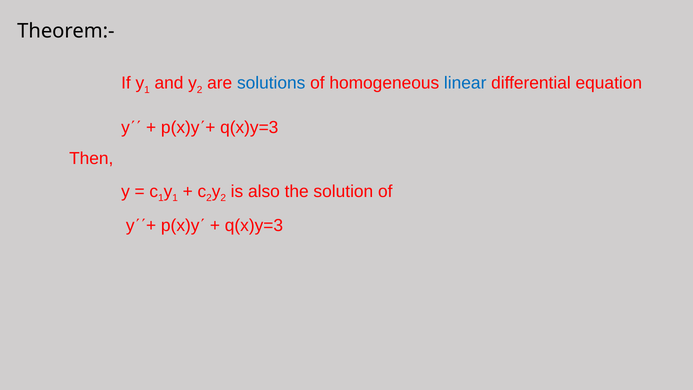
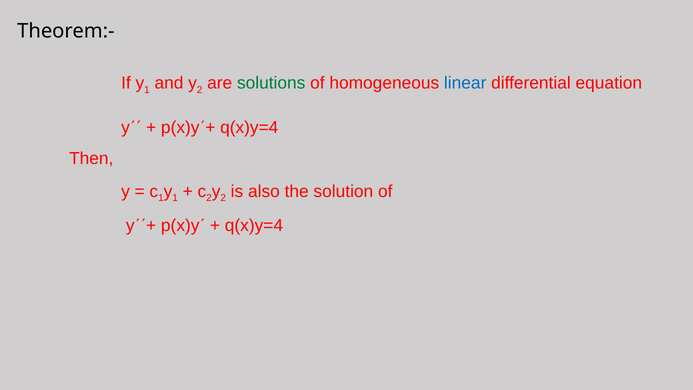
solutions colour: blue -> green
q(x)y=3 at (249, 127): q(x)y=3 -> q(x)y=4
q(x)y=3 at (254, 225): q(x)y=3 -> q(x)y=4
